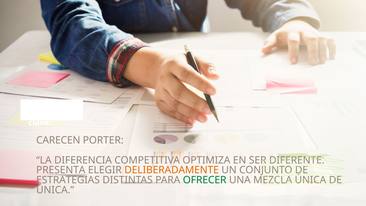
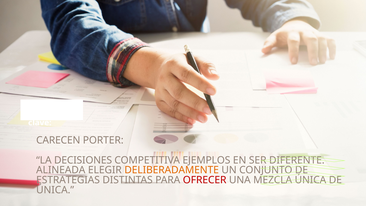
DIFERENCIA: DIFERENCIA -> DECISIONES
OPTIMIZA: OPTIMIZA -> EJEMPLOS
PRESENTA: PRESENTA -> ALINEADA
OFRECER colour: green -> red
